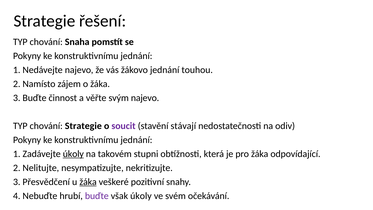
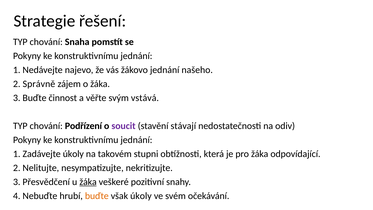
touhou: touhou -> našeho
Namísto: Namísto -> Správně
svým najevo: najevo -> vstává
chování Strategie: Strategie -> Podřízení
úkoly at (73, 154) underline: present -> none
buďte at (97, 196) colour: purple -> orange
